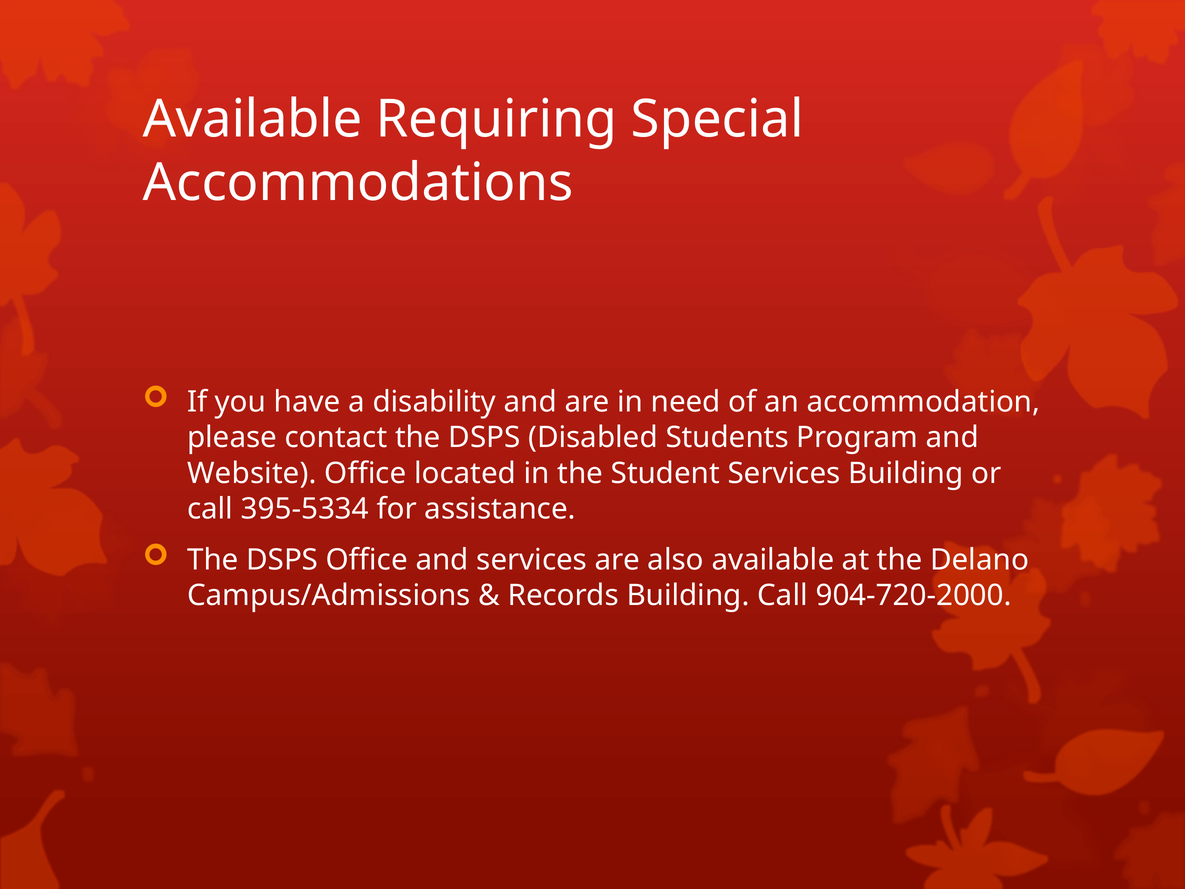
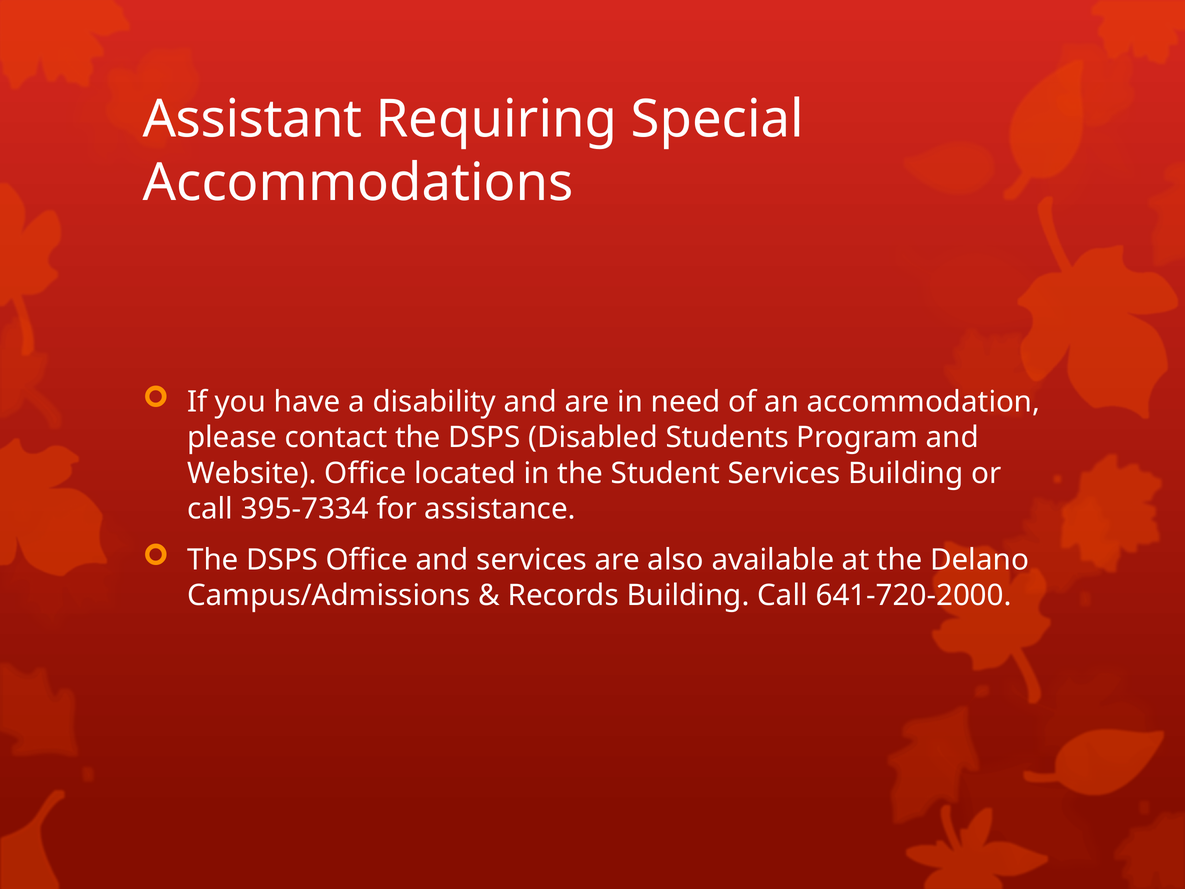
Available at (252, 120): Available -> Assistant
395-5334: 395-5334 -> 395-7334
904-720-2000: 904-720-2000 -> 641-720-2000
